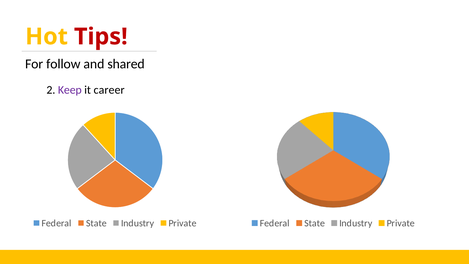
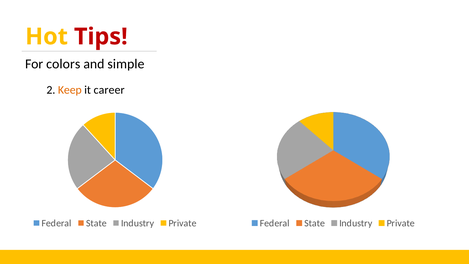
follow: follow -> colors
shared: shared -> simple
Keep colour: purple -> orange
